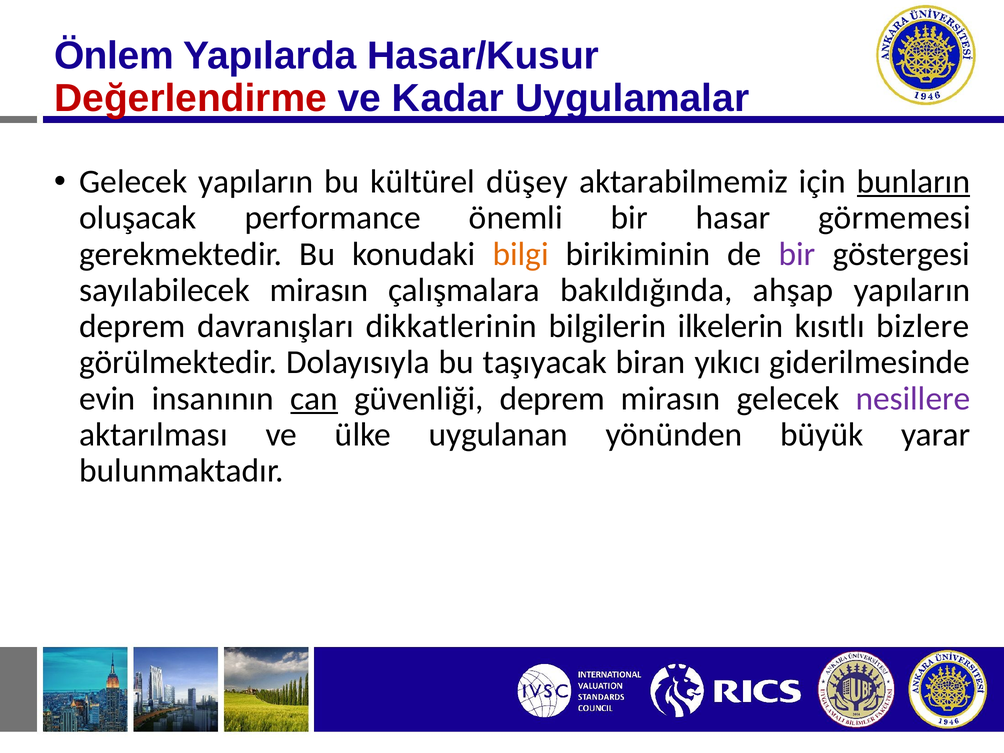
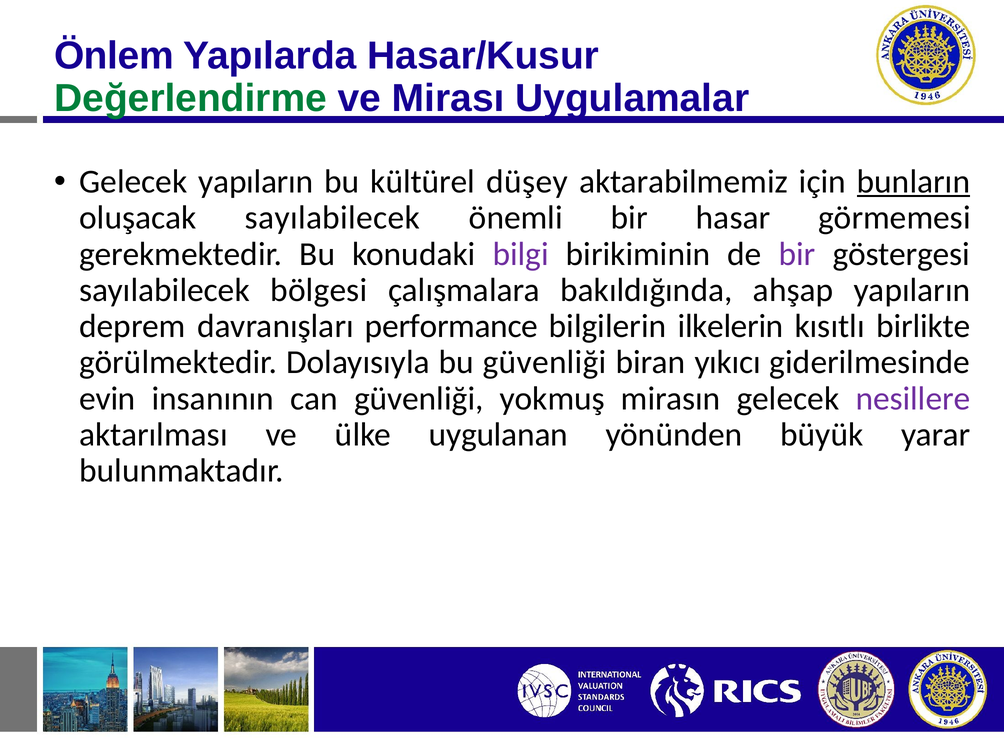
Değerlendirme colour: red -> green
Kadar: Kadar -> Mirası
oluşacak performance: performance -> sayılabilecek
bilgi colour: orange -> purple
sayılabilecek mirasın: mirasın -> bölgesi
dikkatlerinin: dikkatlerinin -> performance
bizlere: bizlere -> birlikte
bu taşıyacak: taşıyacak -> güvenliği
can underline: present -> none
güvenliği deprem: deprem -> yokmuş
